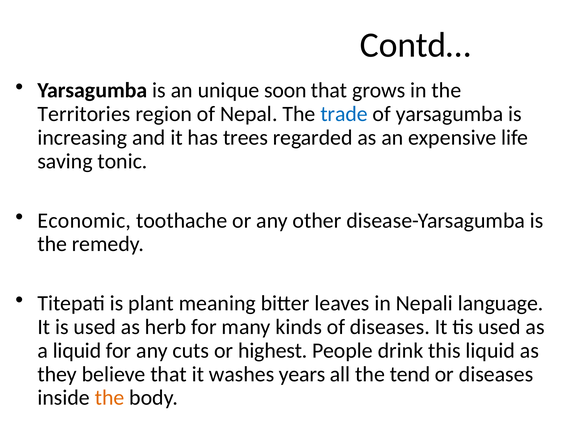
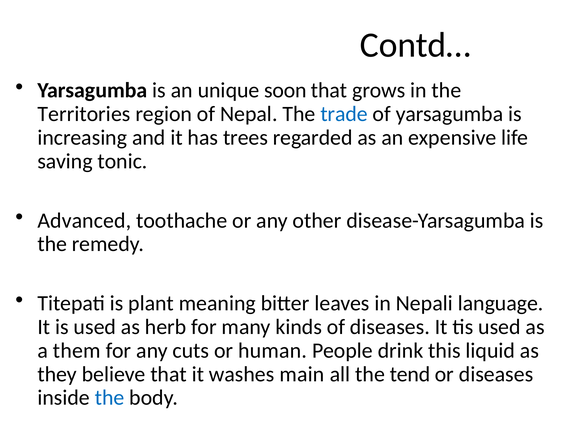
Economic: Economic -> Advanced
a liquid: liquid -> them
highest: highest -> human
years: years -> main
the at (110, 398) colour: orange -> blue
